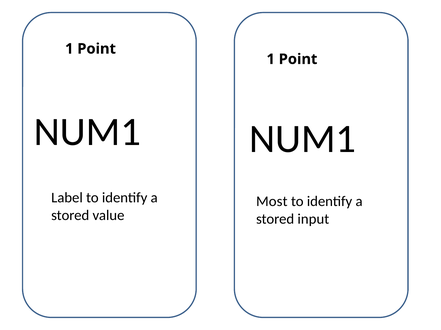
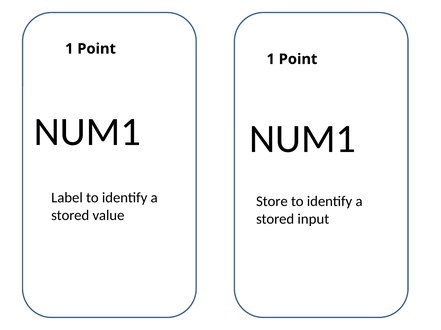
Most: Most -> Store
